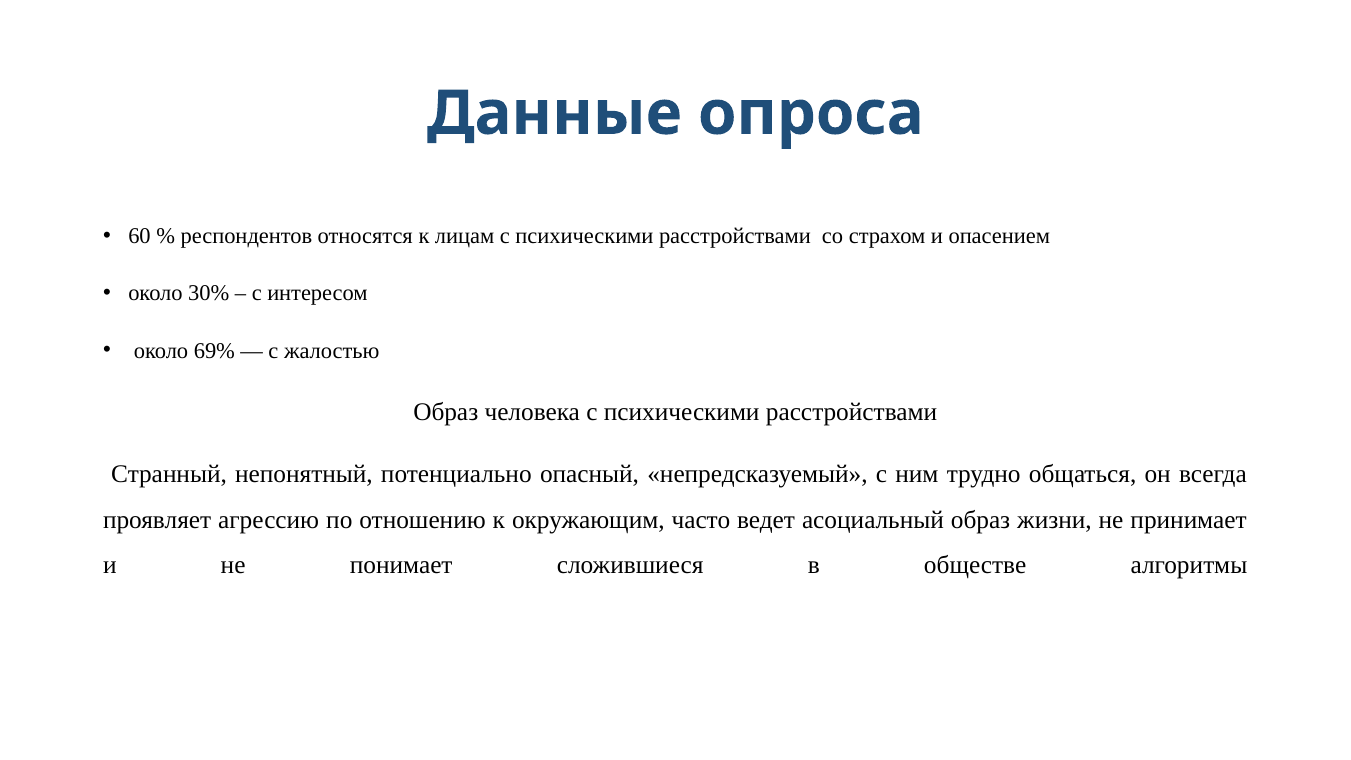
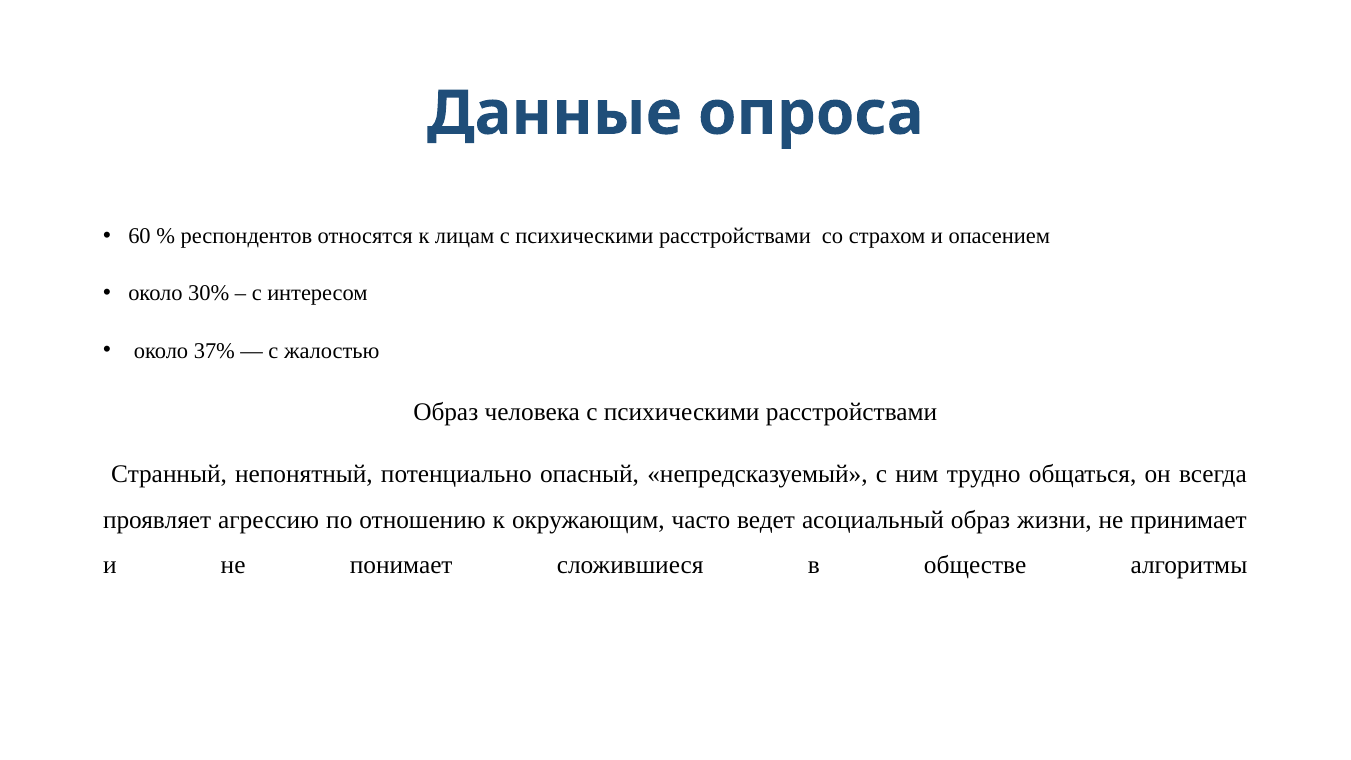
69%: 69% -> 37%
